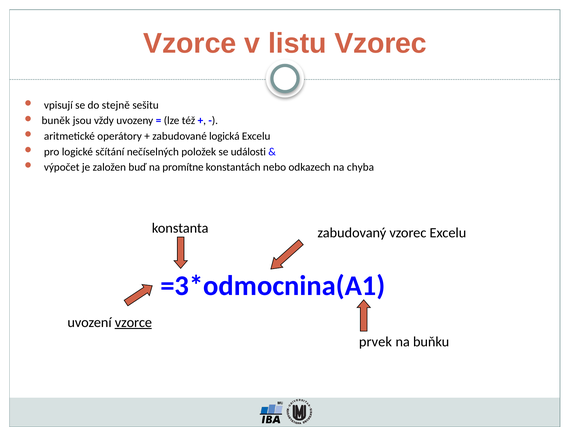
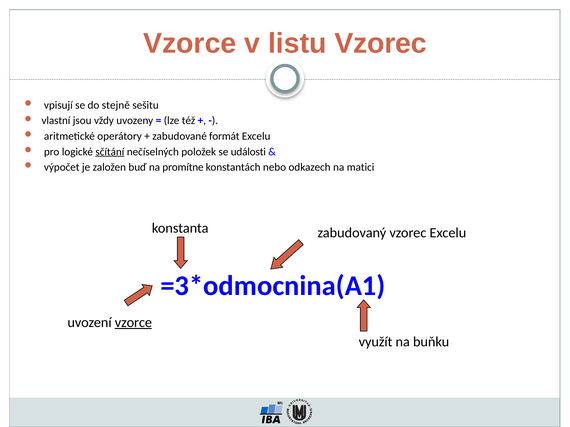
buněk: buněk -> vlastní
logická: logická -> formát
sčítání underline: none -> present
chyba: chyba -> matici
prvek: prvek -> využít
